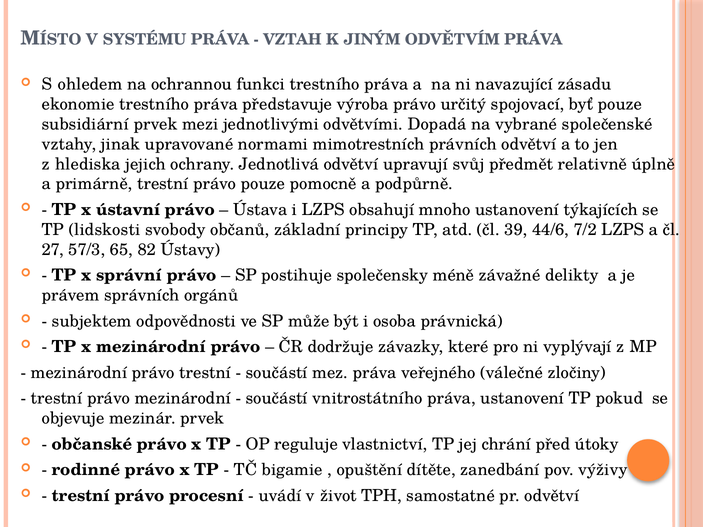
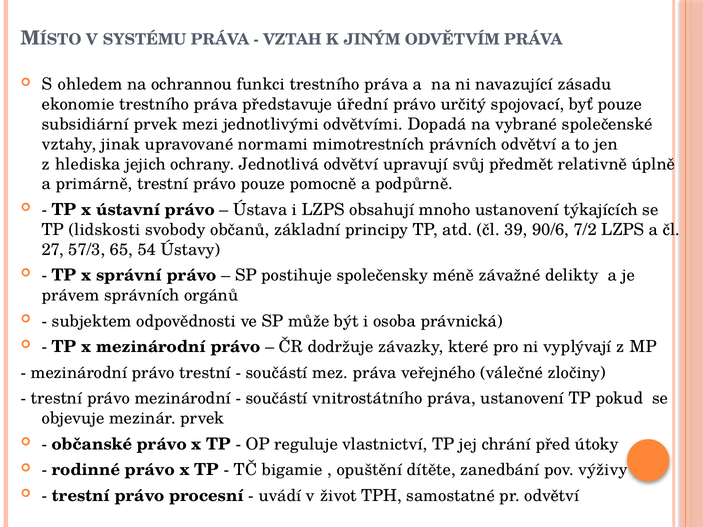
výroba: výroba -> úřední
44/6: 44/6 -> 90/6
82: 82 -> 54
